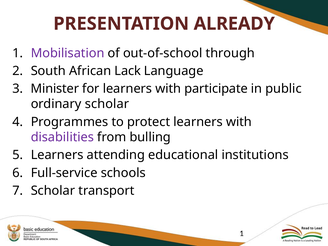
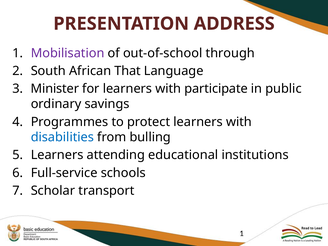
ALREADY: ALREADY -> ADDRESS
Lack: Lack -> That
ordinary scholar: scholar -> savings
disabilities colour: purple -> blue
